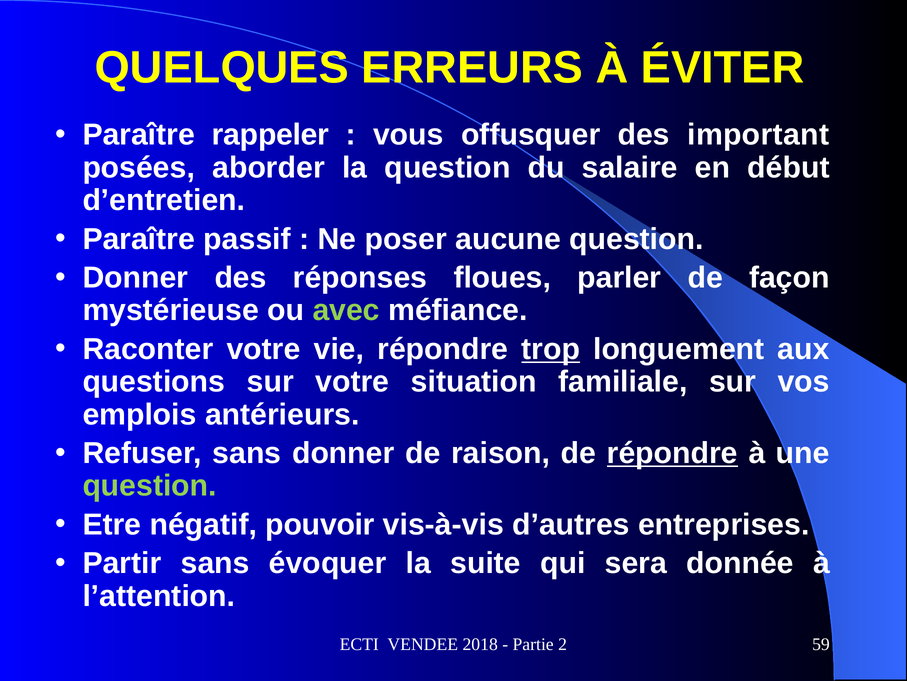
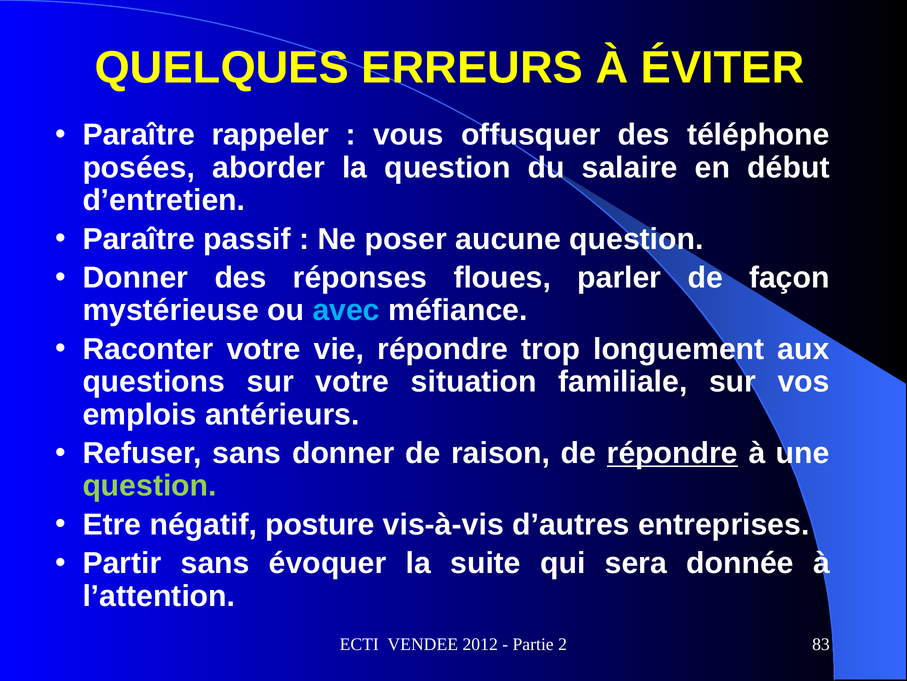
important: important -> téléphone
avec colour: light green -> light blue
trop underline: present -> none
pouvoir: pouvoir -> posture
2018: 2018 -> 2012
59: 59 -> 83
